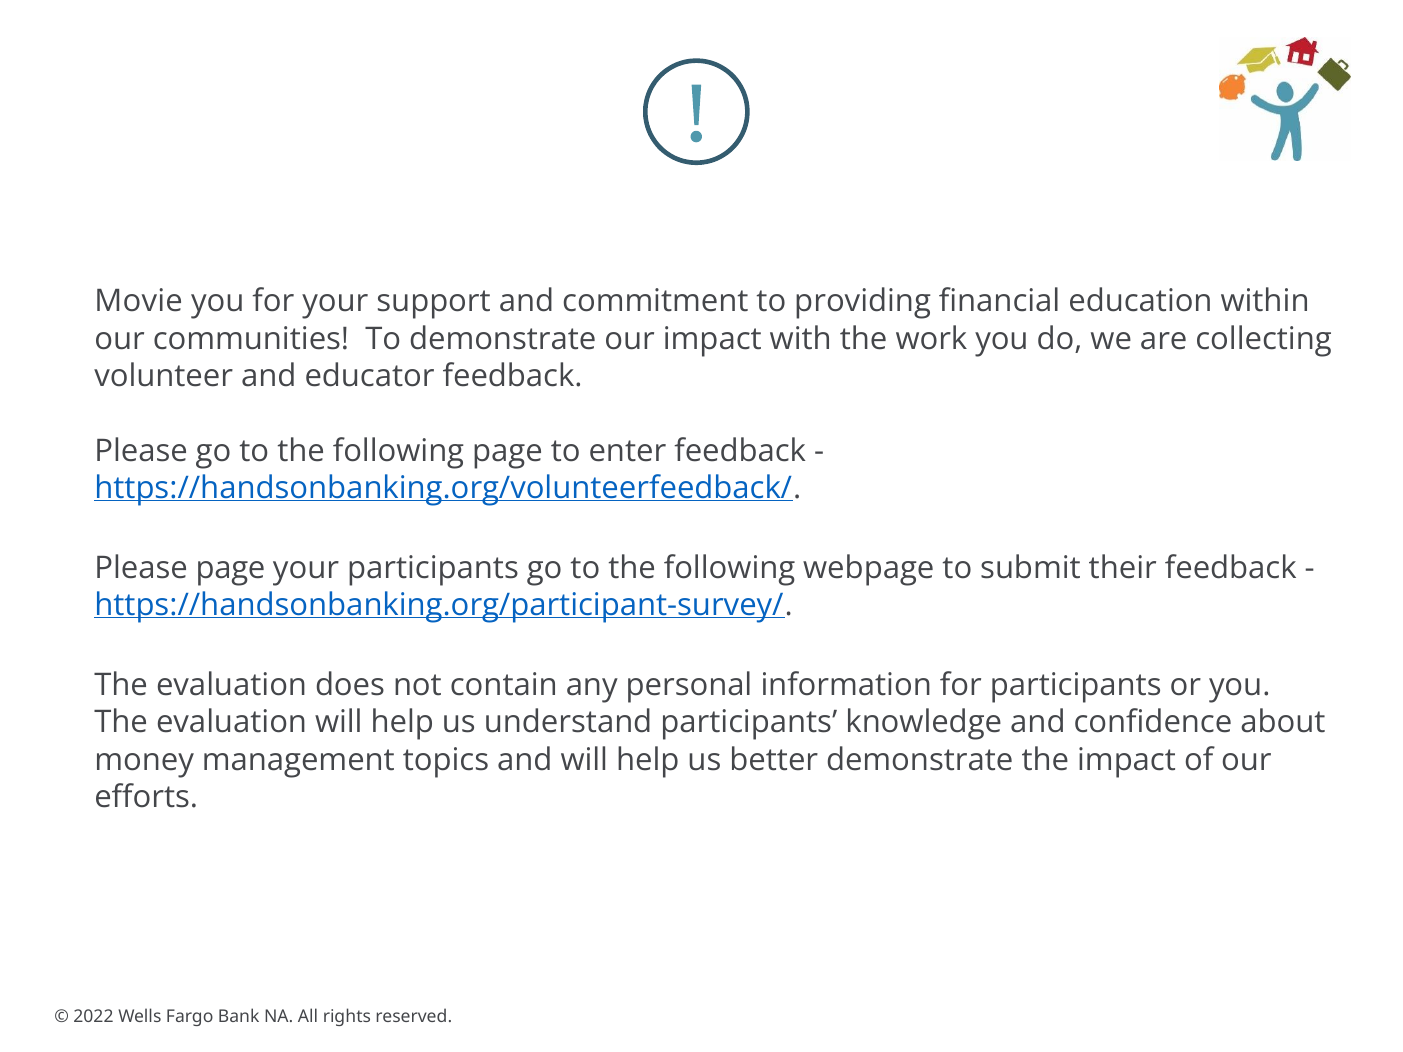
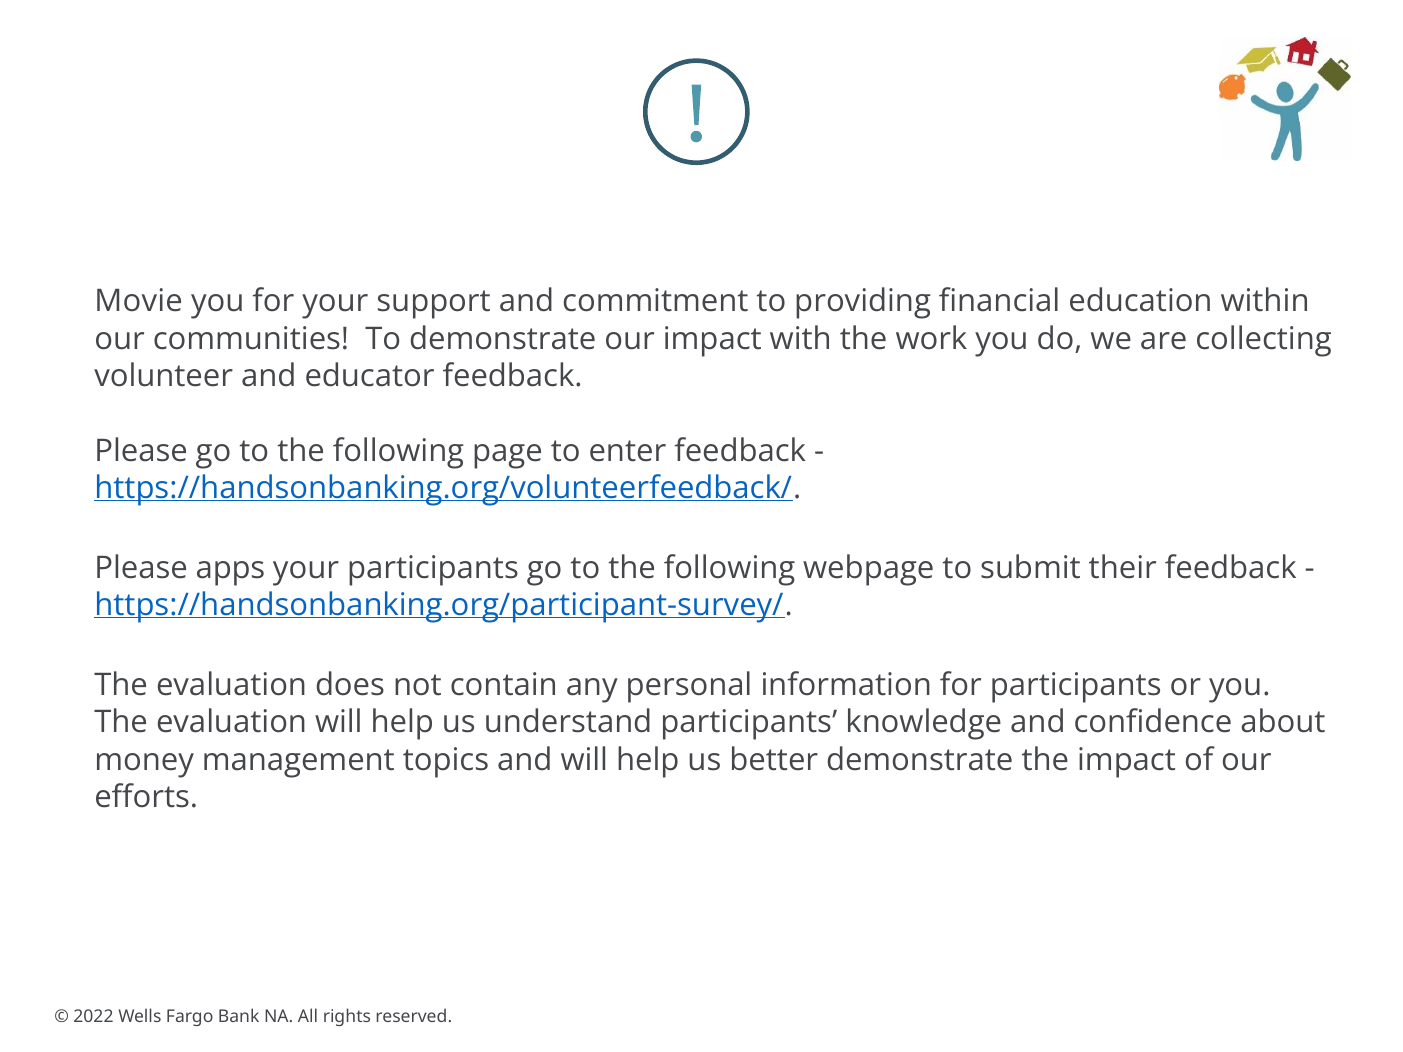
Please page: page -> apps
